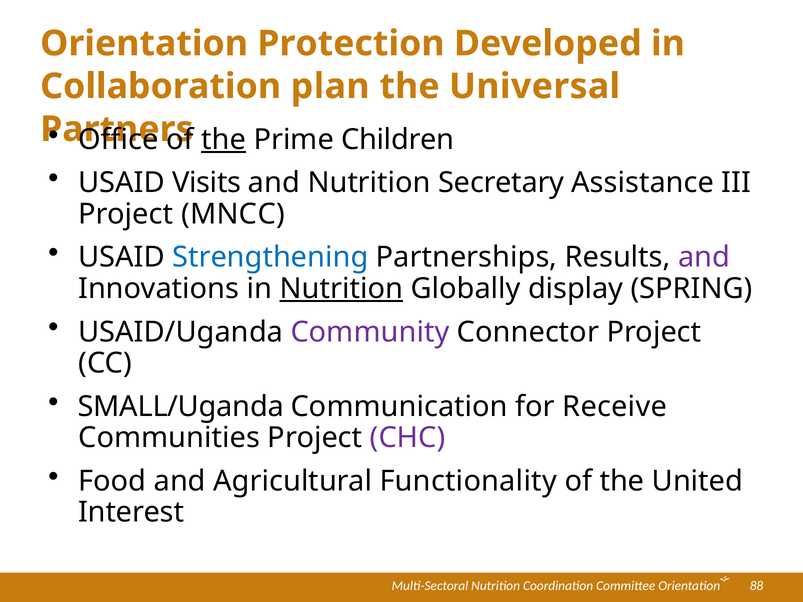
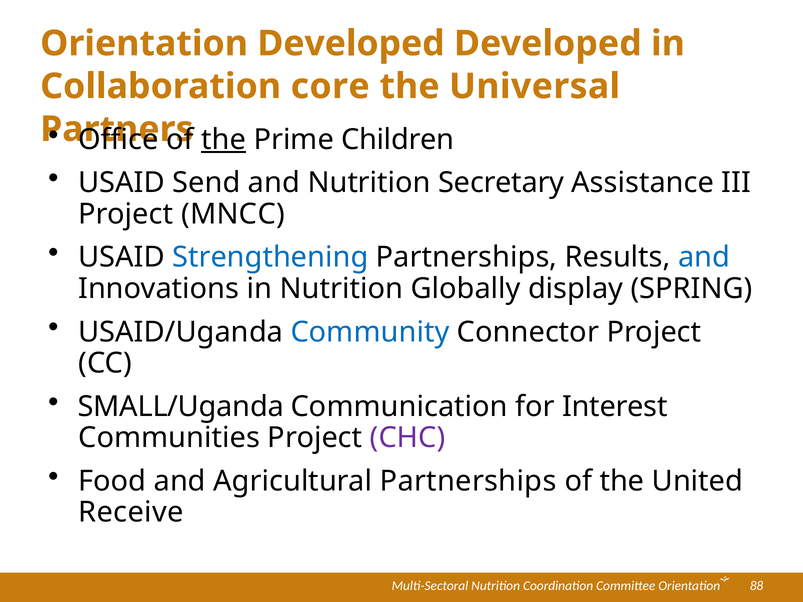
Orientation Protection: Protection -> Developed
plan: plan -> core
Visits: Visits -> Send
and at (704, 257) colour: purple -> blue
Nutrition at (341, 289) underline: present -> none
Community colour: purple -> blue
Receive: Receive -> Interest
Agricultural Functionality: Functionality -> Partnerships
Interest: Interest -> Receive
